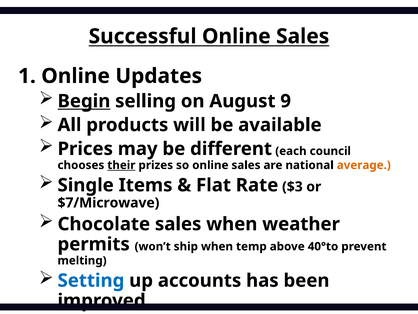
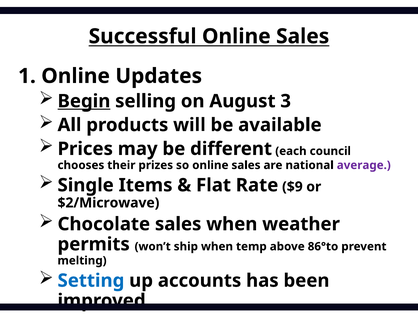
9: 9 -> 3
their underline: present -> none
average colour: orange -> purple
$3: $3 -> $9
$7/Microwave: $7/Microwave -> $2/Microwave
40°to: 40°to -> 86°to
